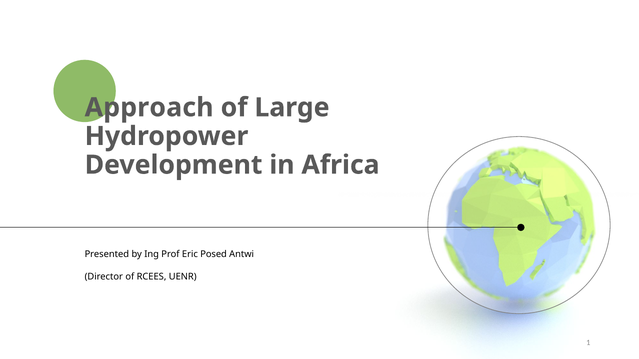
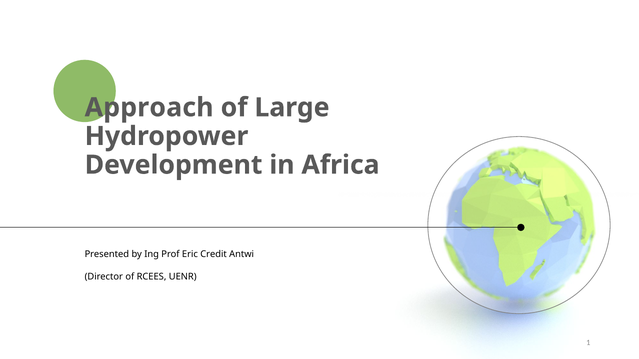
Posed: Posed -> Credit
